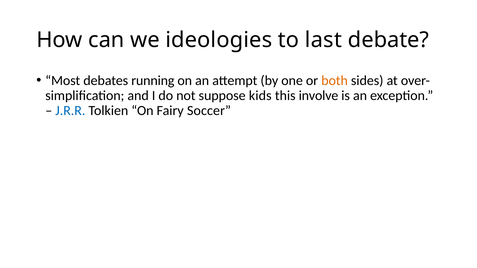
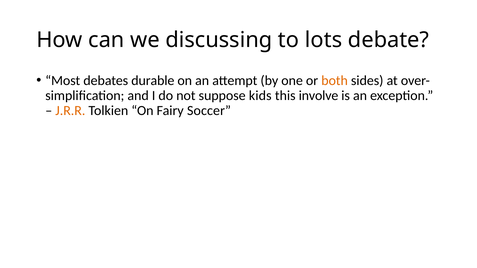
ideologies: ideologies -> discussing
last: last -> lots
running: running -> durable
J.R.R colour: blue -> orange
